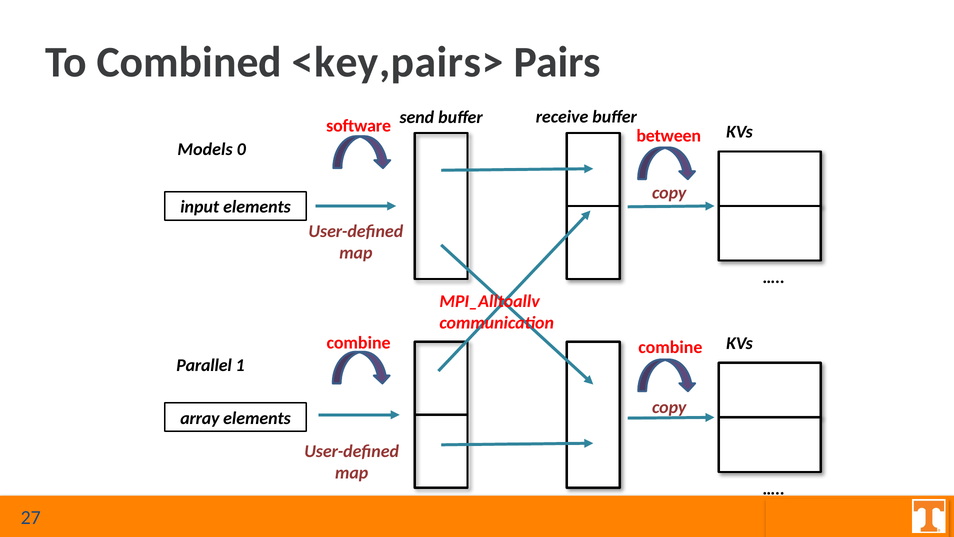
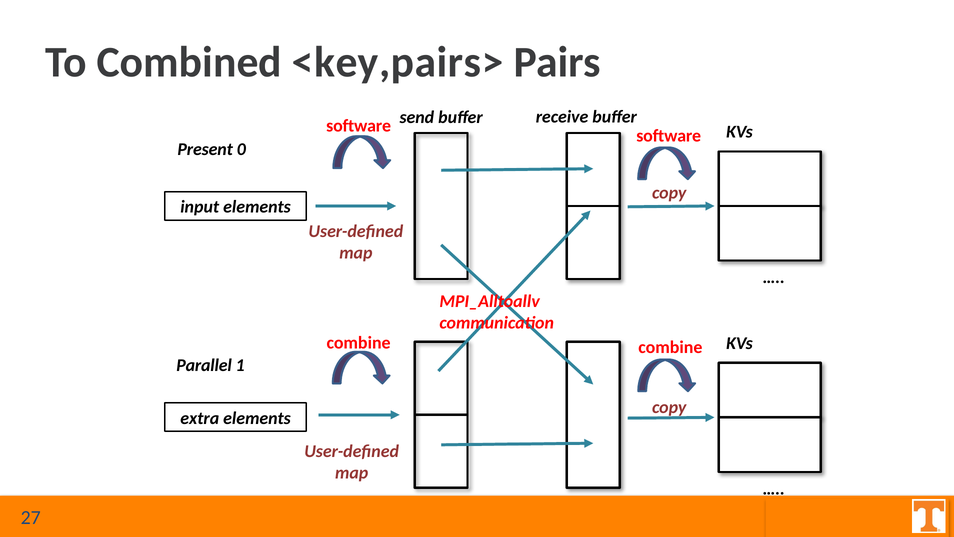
between at (669, 136): between -> software
Models: Models -> Present
array: array -> extra
